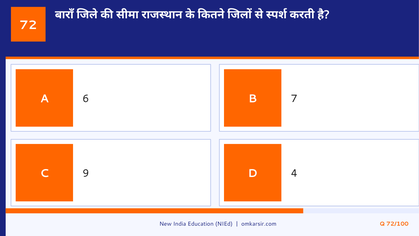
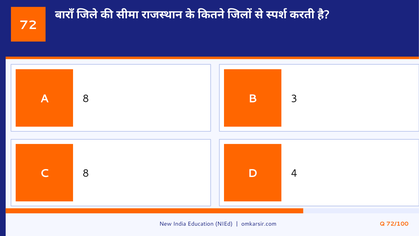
A 6: 6 -> 8
7: 7 -> 3
C 9: 9 -> 8
